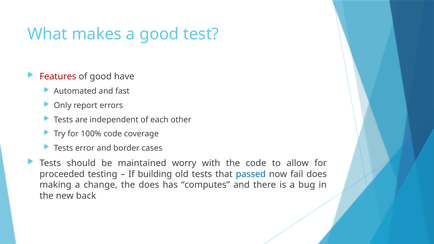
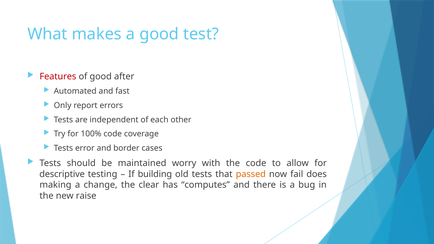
have: have -> after
proceeded: proceeded -> descriptive
passed colour: blue -> orange
the does: does -> clear
back: back -> raise
